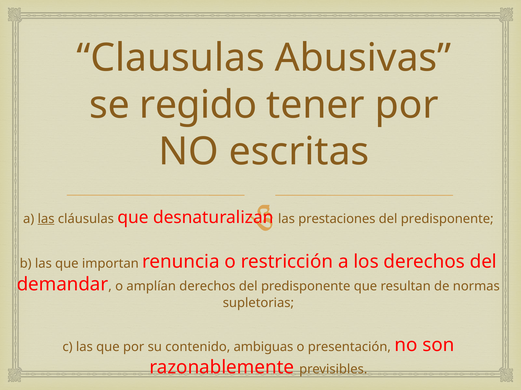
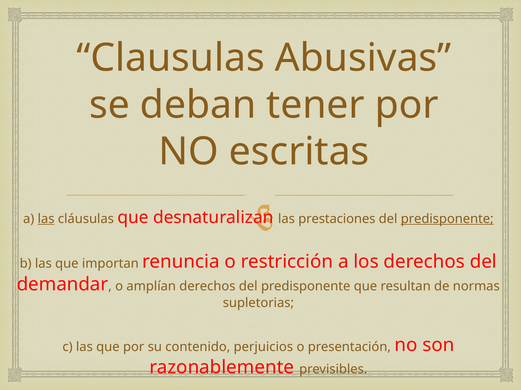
regido: regido -> deban
predisponente at (447, 219) underline: none -> present
ambiguas: ambiguas -> perjuicios
